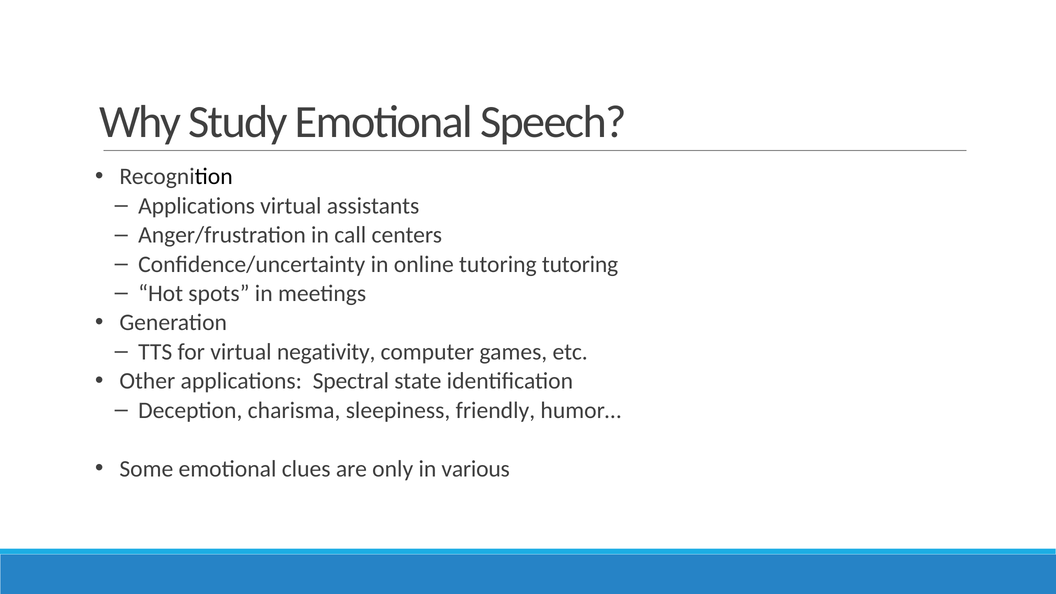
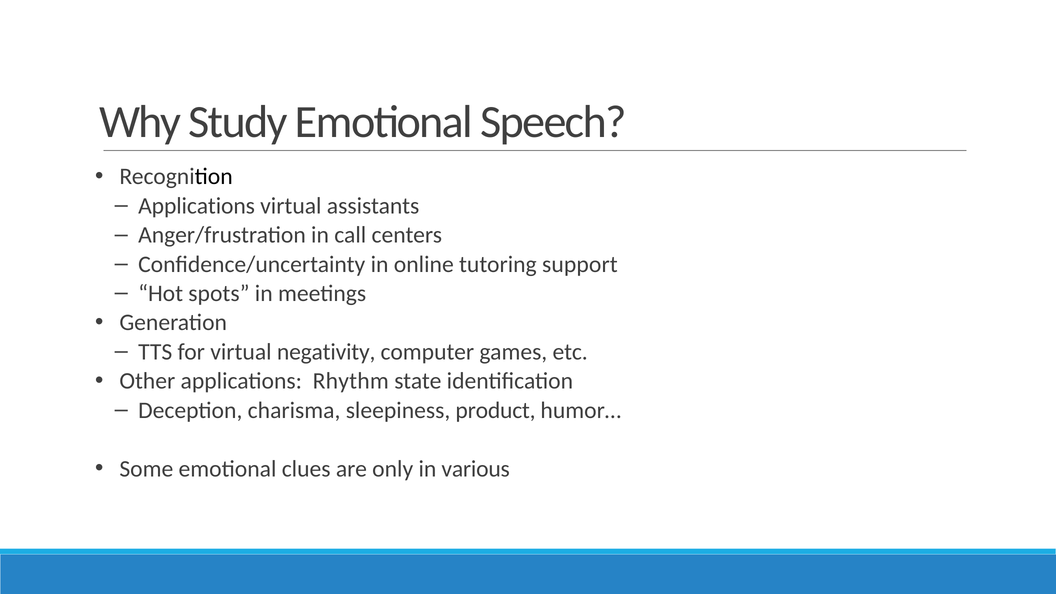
tutoring tutoring: tutoring -> support
Spectral: Spectral -> Rhythm
friendly: friendly -> product
